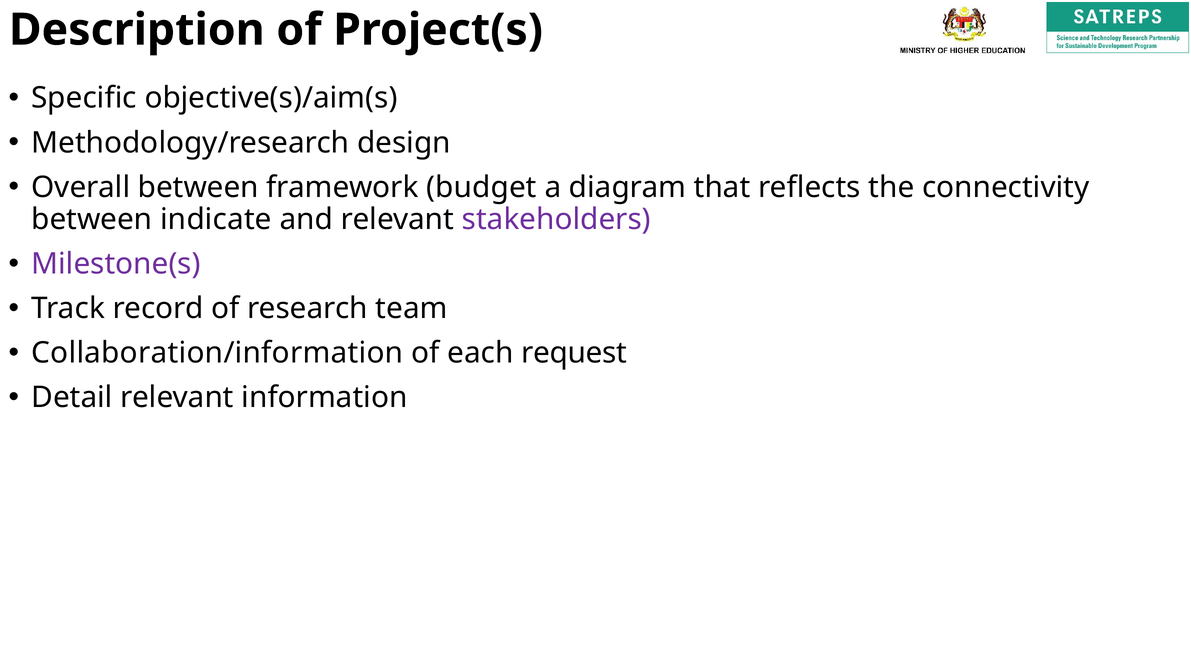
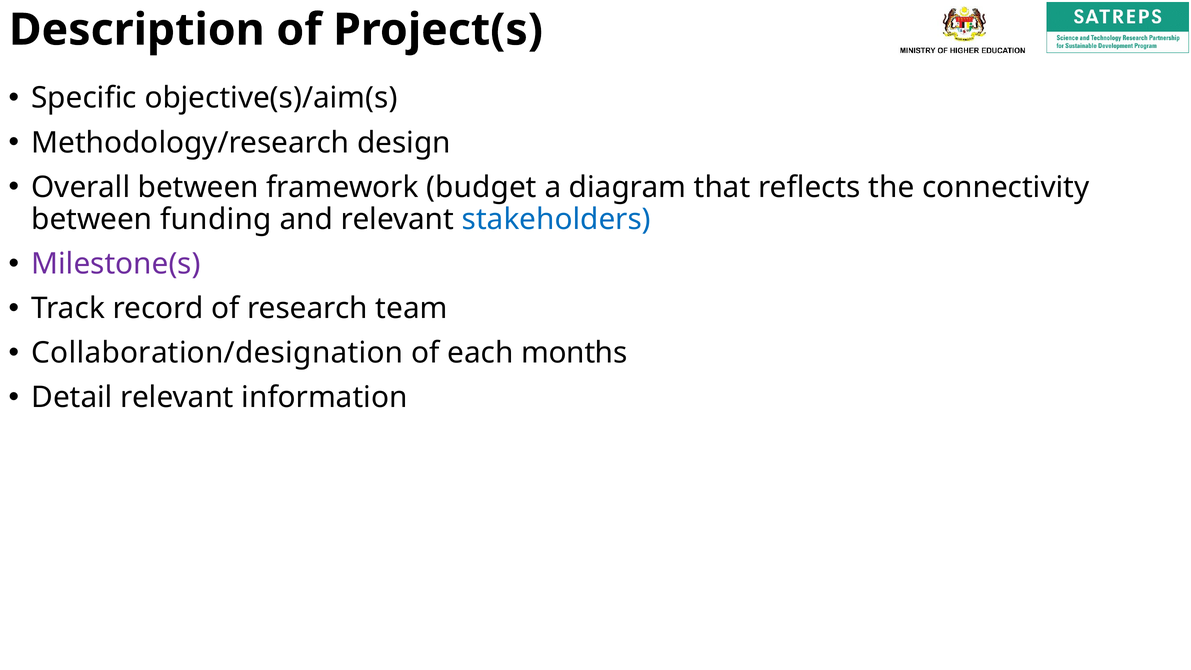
indicate: indicate -> funding
stakeholders colour: purple -> blue
Collaboration/information: Collaboration/information -> Collaboration/designation
request: request -> months
